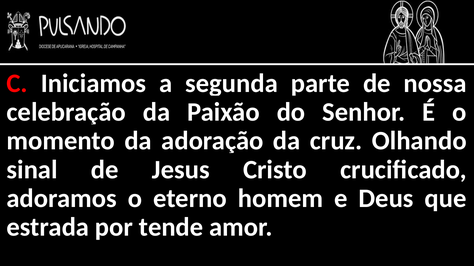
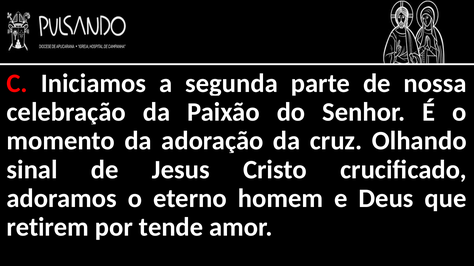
estrada: estrada -> retirem
